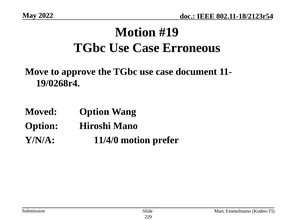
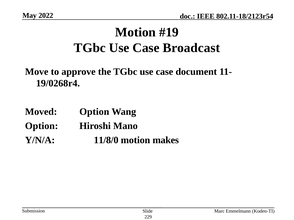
Erroneous: Erroneous -> Broadcast
11/4/0: 11/4/0 -> 11/8/0
prefer: prefer -> makes
